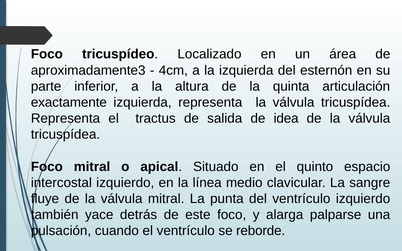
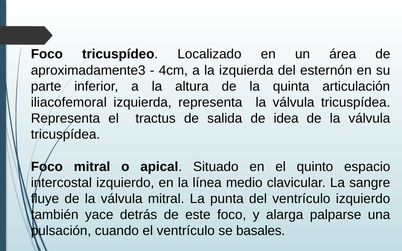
exactamente: exactamente -> iliacofemoral
reborde: reborde -> basales
